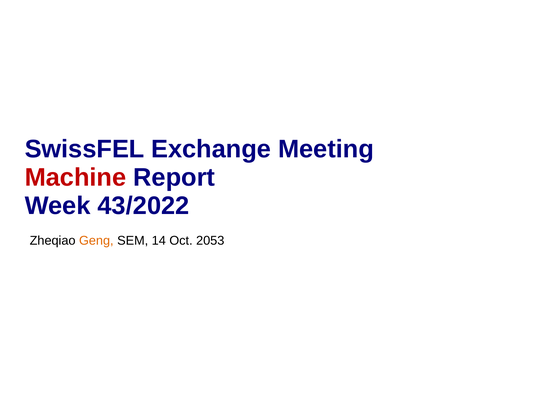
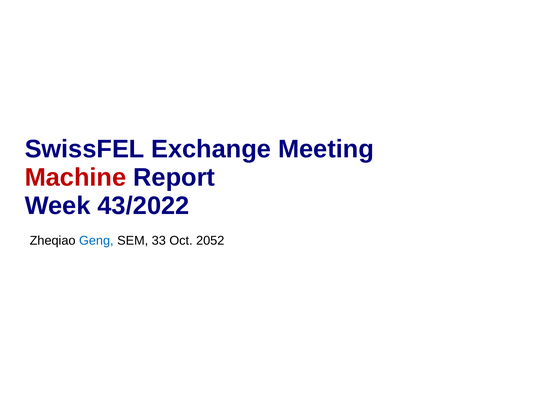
Geng colour: orange -> blue
14: 14 -> 33
2053: 2053 -> 2052
